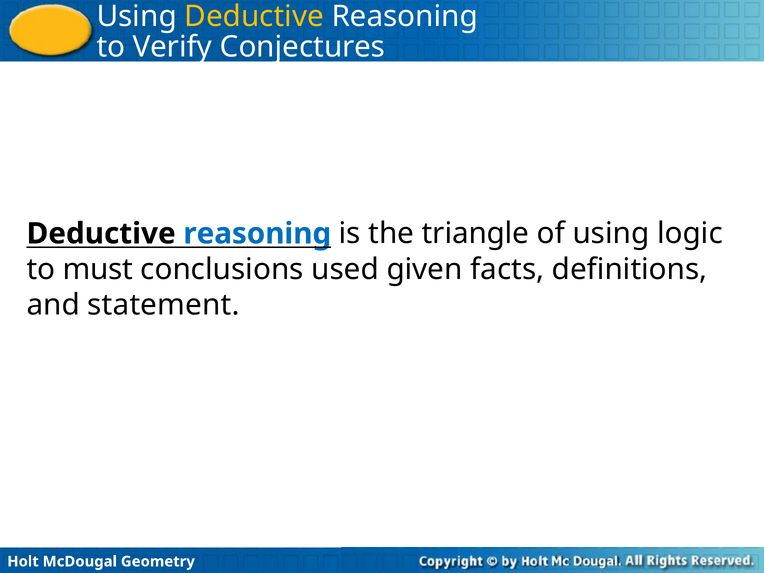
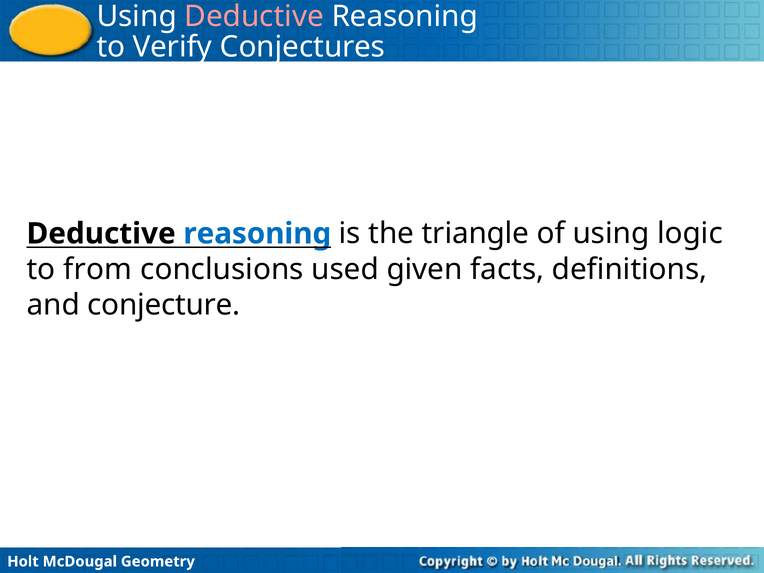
Deductive at (254, 17) colour: yellow -> pink
must: must -> from
statement: statement -> conjecture
